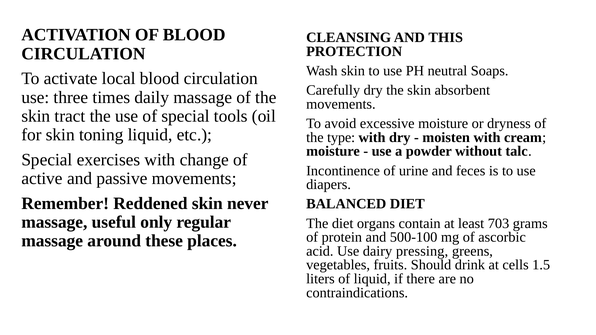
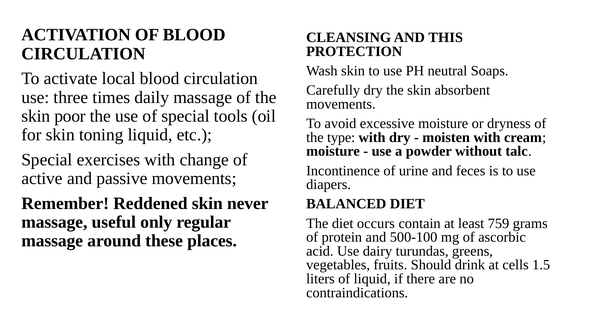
tract: tract -> poor
organs: organs -> occurs
703: 703 -> 759
pressing: pressing -> turundas
